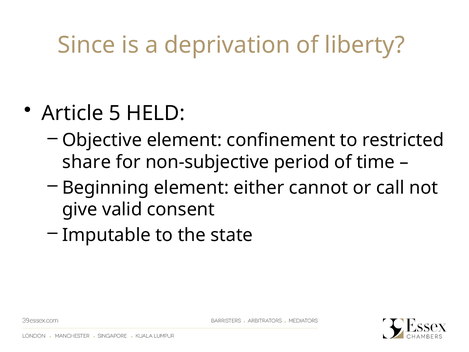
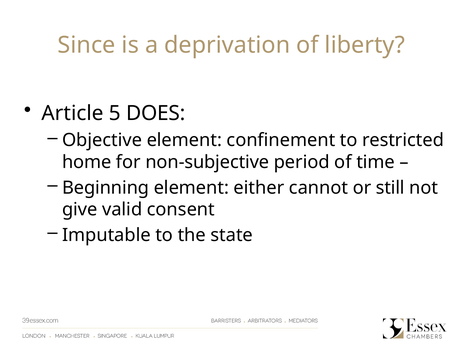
HELD: HELD -> DOES
share: share -> home
call: call -> still
